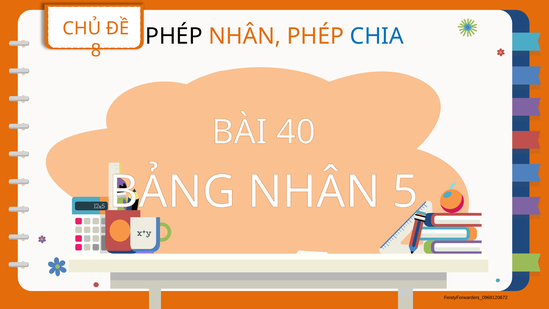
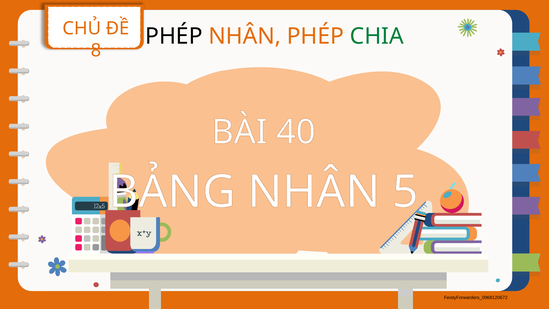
CHIA colour: blue -> green
